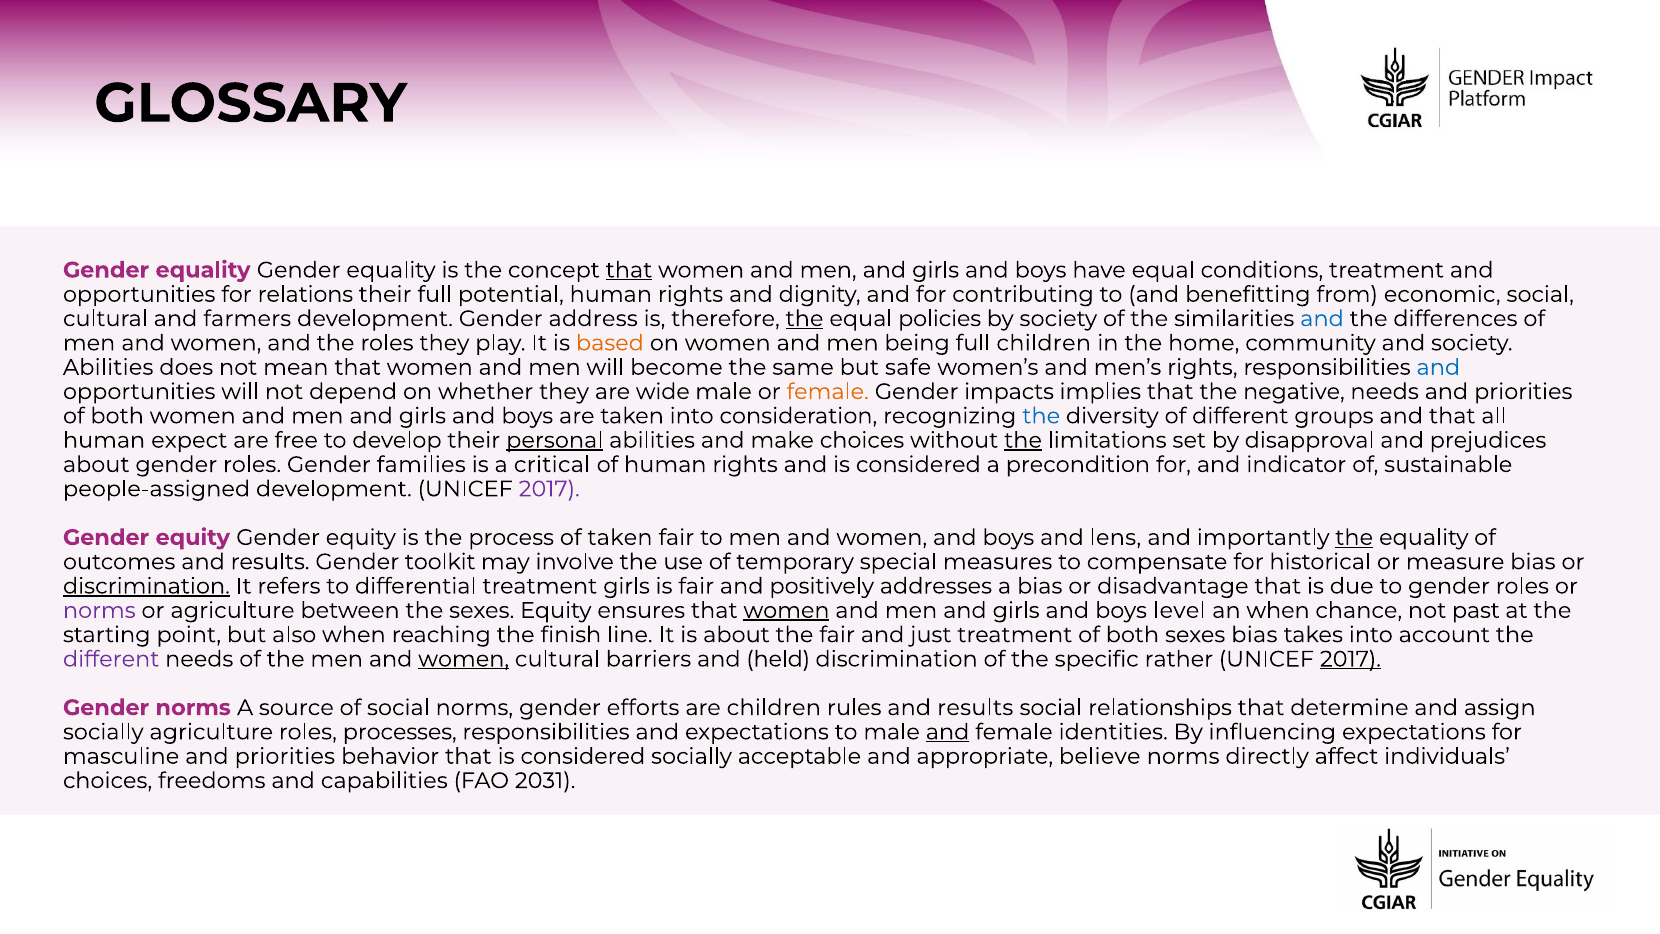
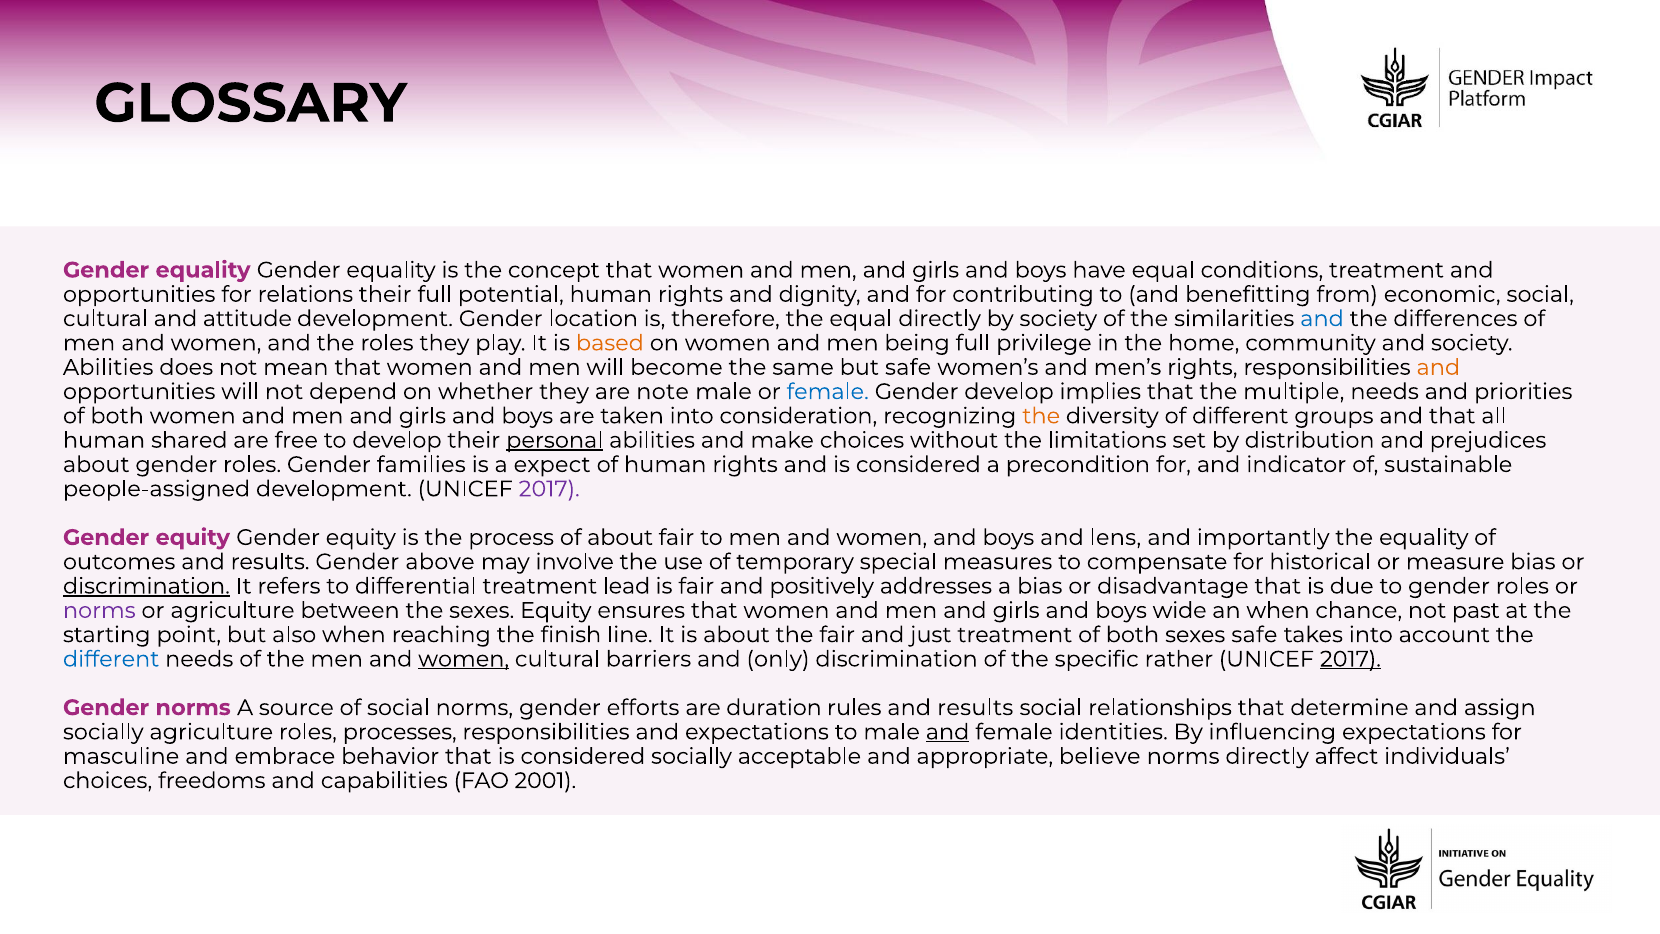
that at (629, 270) underline: present -> none
farmers: farmers -> attitude
address: address -> location
the at (805, 319) underline: present -> none
equal policies: policies -> directly
full children: children -> privilege
and at (1438, 367) colour: blue -> orange
wide: wide -> note
female at (828, 392) colour: orange -> blue
Gender impacts: impacts -> develop
negative: negative -> multiple
the at (1041, 416) colour: blue -> orange
expect: expect -> shared
the at (1023, 440) underline: present -> none
disapproval: disapproval -> distribution
critical: critical -> expect
of taken: taken -> about
the at (1354, 537) underline: present -> none
toolkit: toolkit -> above
treatment girls: girls -> lead
women at (787, 610) underline: present -> none
level: level -> wide
sexes bias: bias -> safe
different at (111, 659) colour: purple -> blue
held: held -> only
are children: children -> duration
masculine and priorities: priorities -> embrace
2031: 2031 -> 2001
